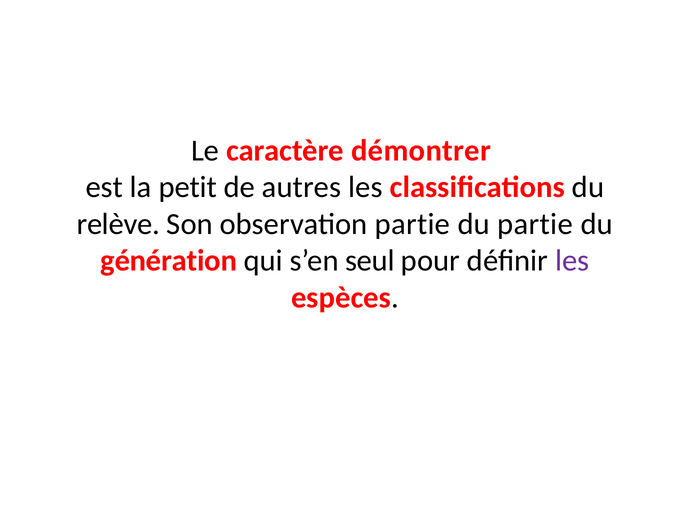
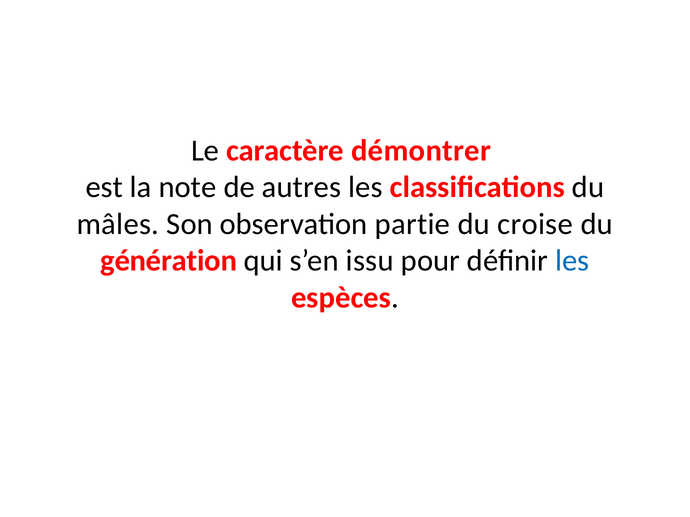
petit: petit -> note
relève: relève -> mâles
du partie: partie -> croise
seul: seul -> issu
les at (572, 261) colour: purple -> blue
